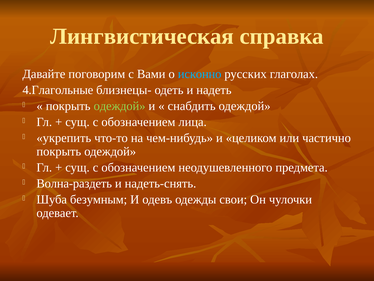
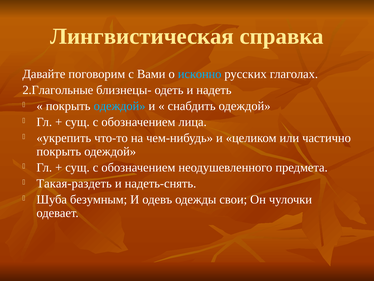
4.Глагольные: 4.Глагольные -> 2.Глагольные
одеждой at (120, 106) colour: light green -> light blue
Волна-раздеть: Волна-раздеть -> Такая-раздеть
